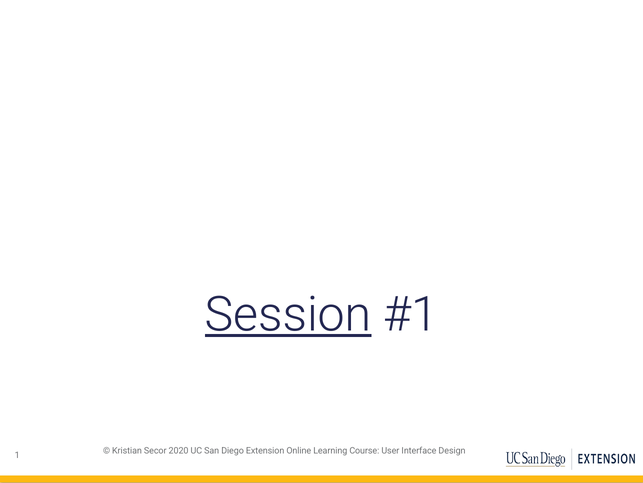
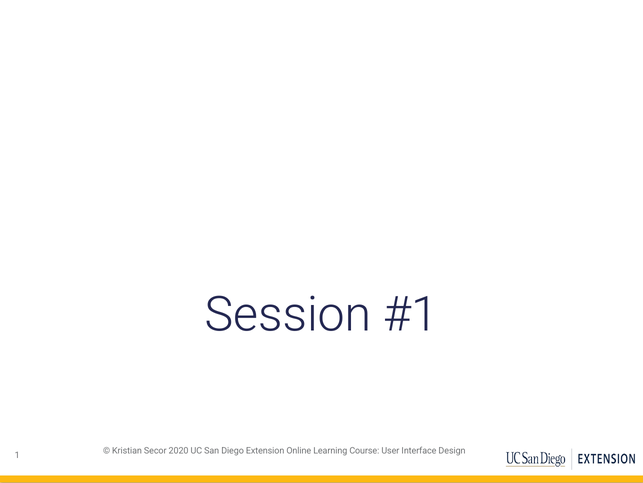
Session underline: present -> none
